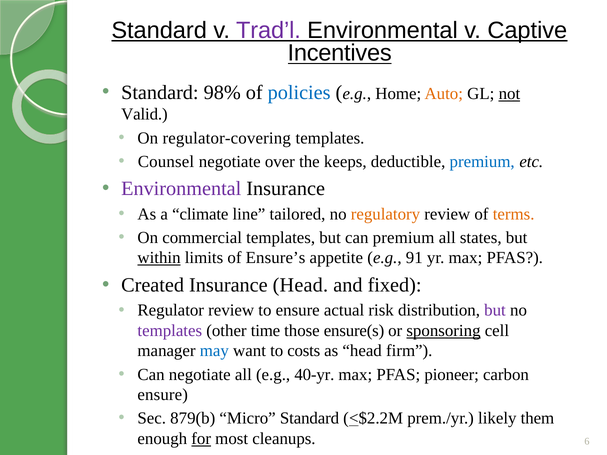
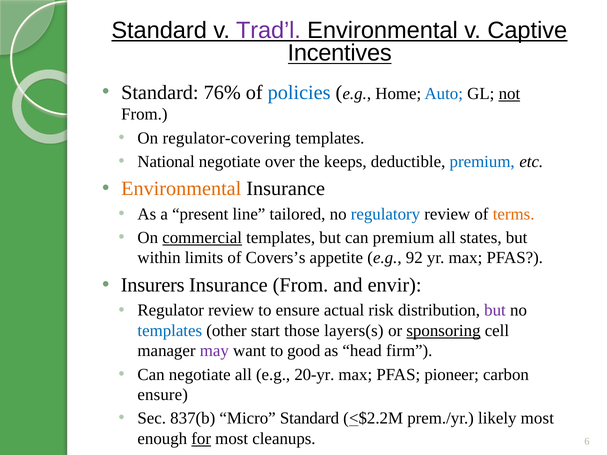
98%: 98% -> 76%
Auto colour: orange -> blue
Valid at (144, 114): Valid -> From
Counsel: Counsel -> National
Environmental at (181, 189) colour: purple -> orange
climate: climate -> present
regulatory colour: orange -> blue
commercial underline: none -> present
within underline: present -> none
Ensure’s: Ensure’s -> Covers’s
91: 91 -> 92
Created: Created -> Insurers
Insurance Head: Head -> From
fixed: fixed -> envir
templates at (170, 331) colour: purple -> blue
time: time -> start
ensure(s: ensure(s -> layers(s
may colour: blue -> purple
costs: costs -> good
40-yr: 40-yr -> 20-yr
879(b: 879(b -> 837(b
likely them: them -> most
